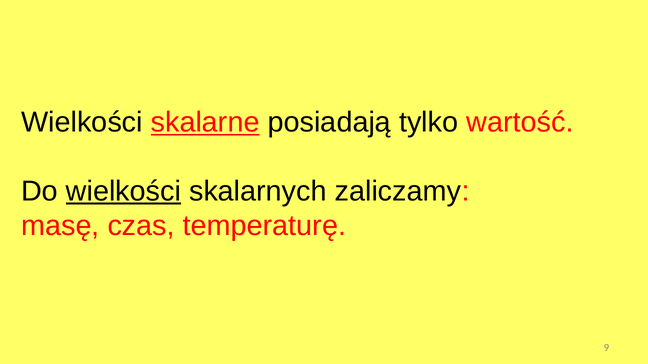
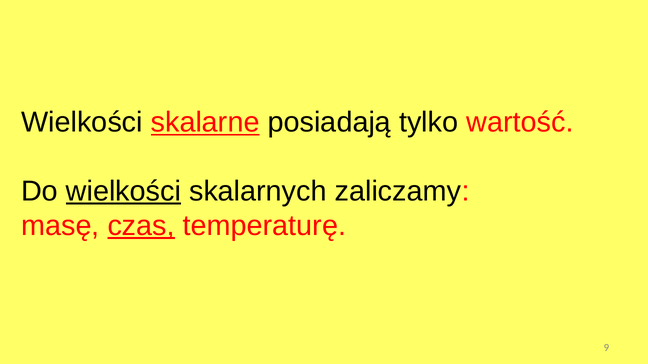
czas underline: none -> present
